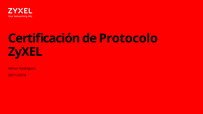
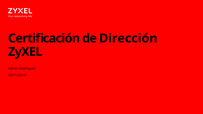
Protocolo: Protocolo -> Dirección
